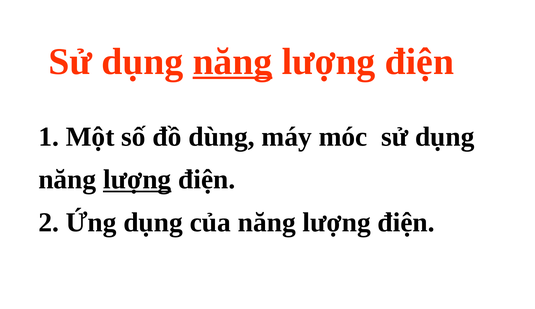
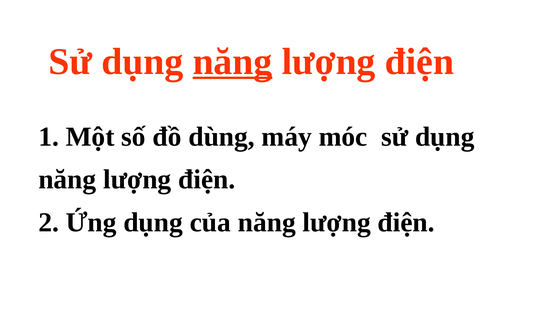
lượng at (137, 179) underline: present -> none
